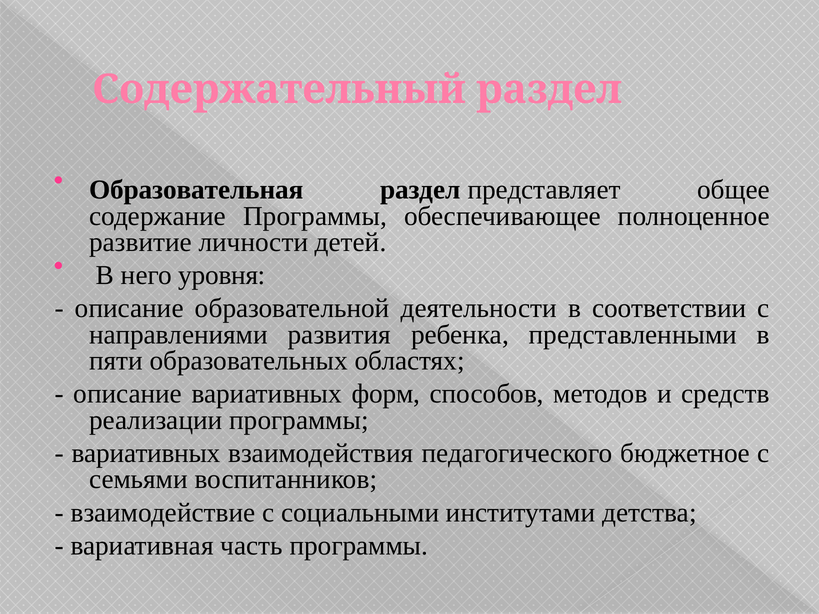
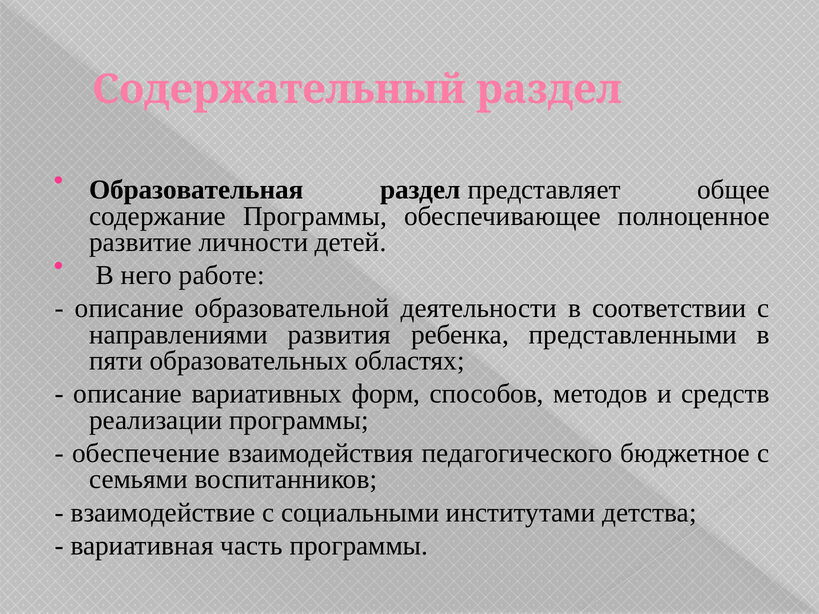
уровня: уровня -> работе
вариативных at (146, 453): вариативных -> обеспечение
